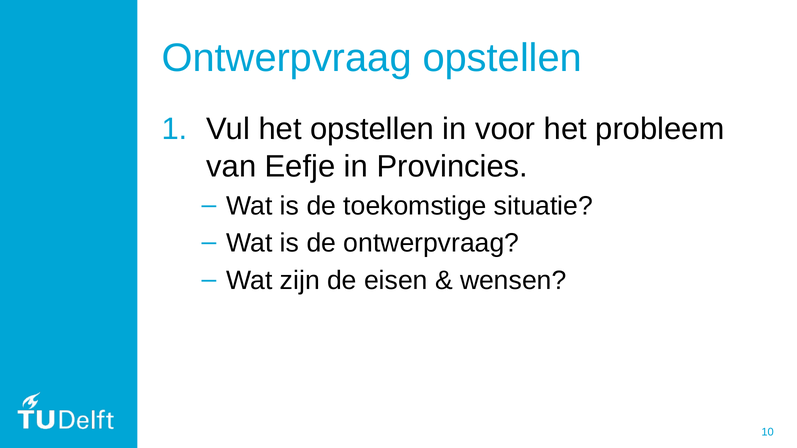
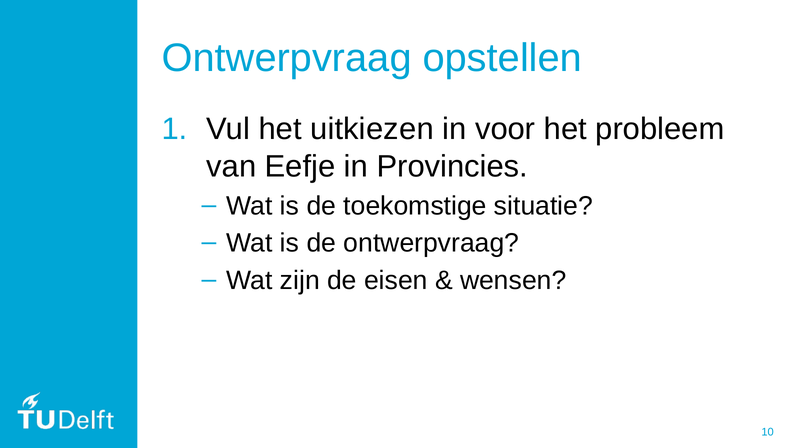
het opstellen: opstellen -> uitkiezen
